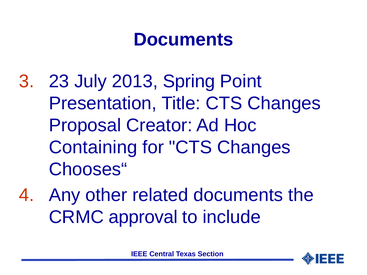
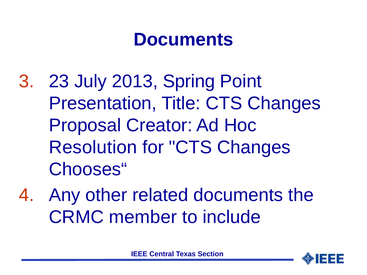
Containing: Containing -> Resolution
approval: approval -> member
